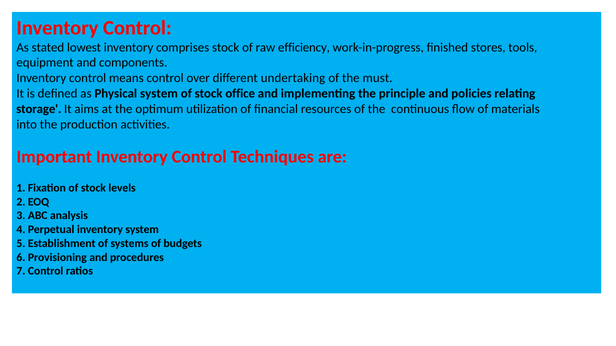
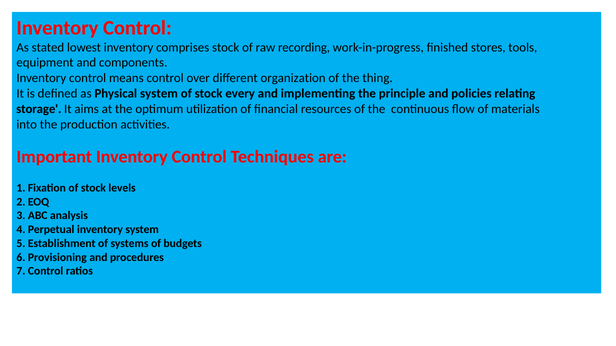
efficiency: efficiency -> recording
undertaking: undertaking -> organization
must: must -> thing
office: office -> every
